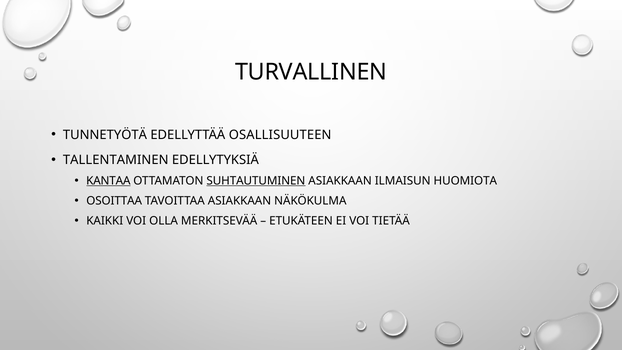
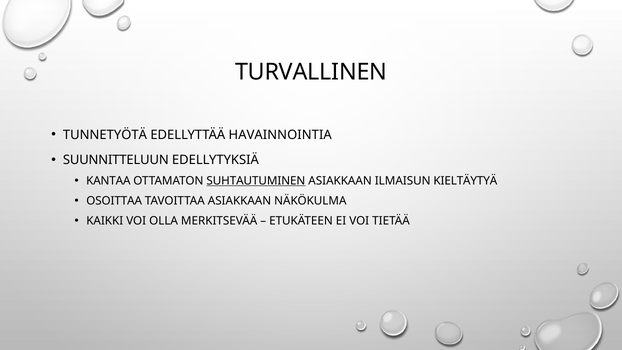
OSALLISUUTEEN: OSALLISUUTEEN -> HAVAINNOINTIA
TALLENTAMINEN: TALLENTAMINEN -> SUUNNITTELUUN
KANTAA underline: present -> none
HUOMIOTA: HUOMIOTA -> KIELTÄYTYÄ
